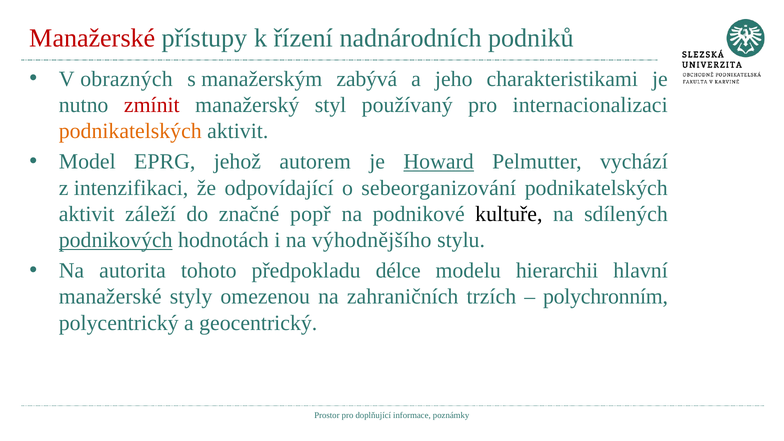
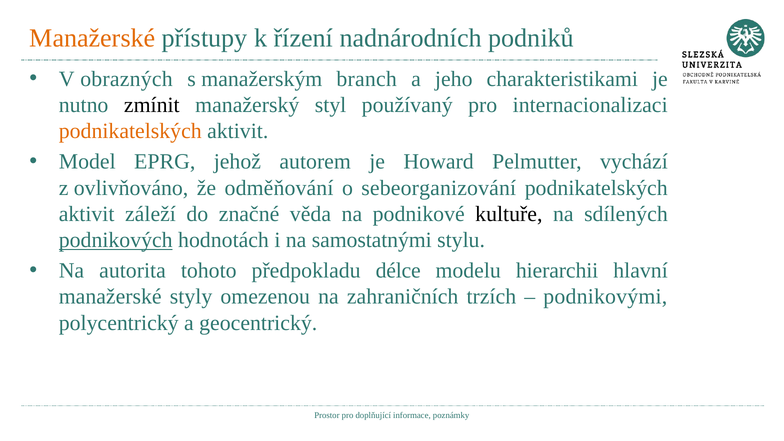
Manažerské at (92, 38) colour: red -> orange
zabývá: zabývá -> branch
zmínit colour: red -> black
Howard underline: present -> none
intenzifikaci: intenzifikaci -> ovlivňováno
odpovídající: odpovídající -> odměňování
popř: popř -> věda
výhodnějšího: výhodnějšího -> samostatnými
polychronním: polychronním -> podnikovými
